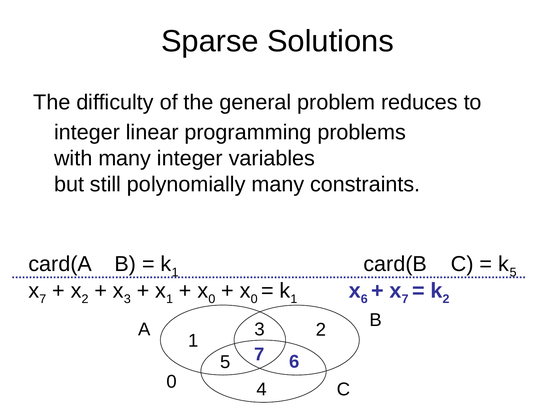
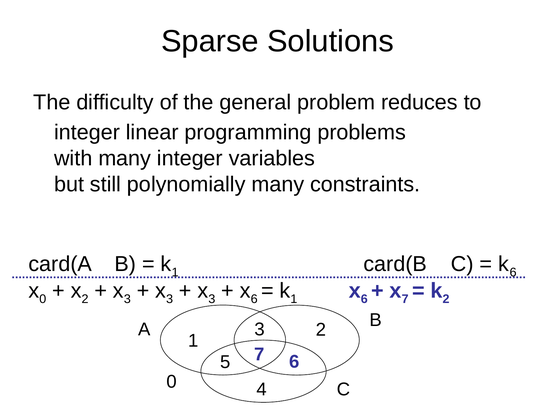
5 at (513, 273): 5 -> 6
7 at (43, 299): 7 -> 0
1 at (170, 299): 1 -> 3
0 at (212, 299): 0 -> 3
0 at (254, 299): 0 -> 6
